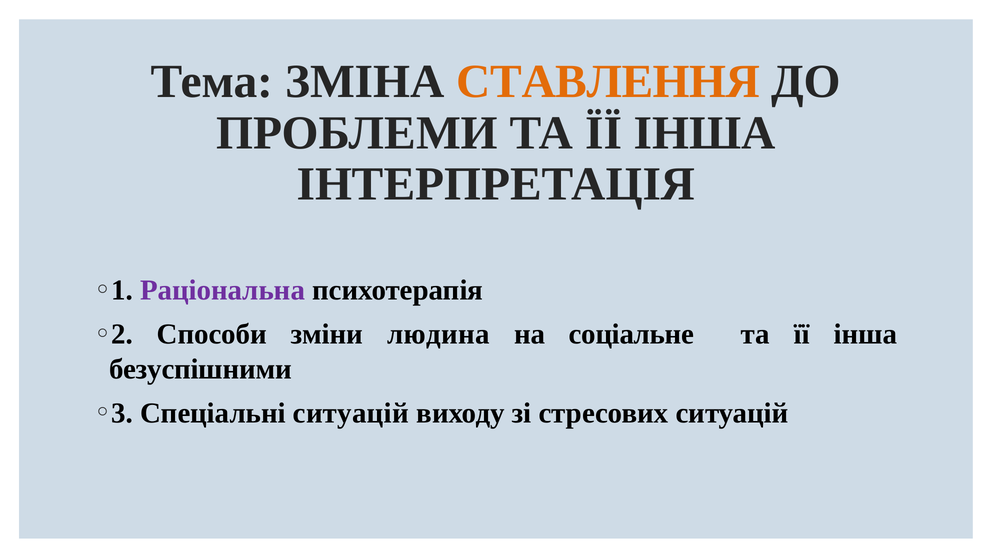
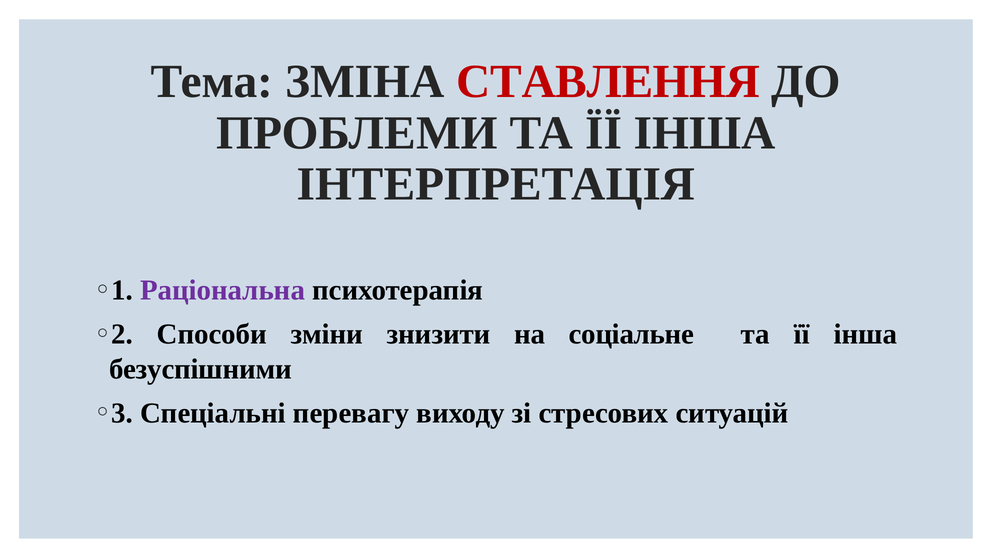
СТАВЛЕННЯ colour: orange -> red
людина: людина -> знизити
Спеціальні ситуацій: ситуацій -> перевагу
